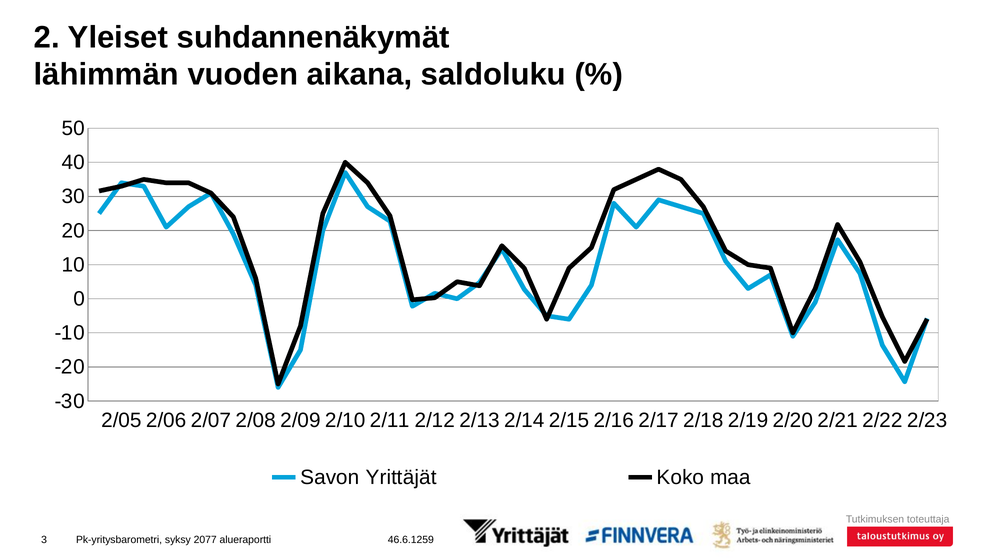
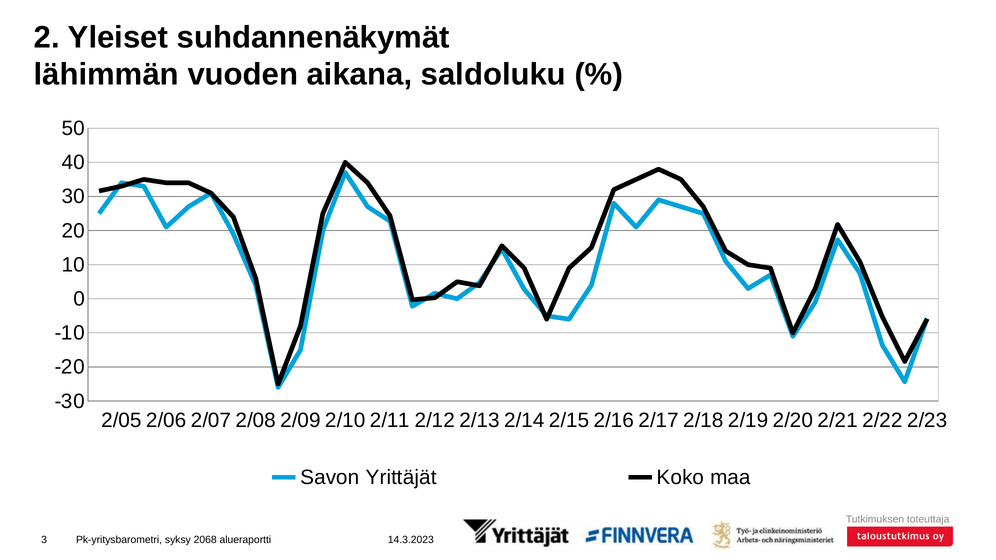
2077: 2077 -> 2068
46.6.1259: 46.6.1259 -> 14.3.2023
